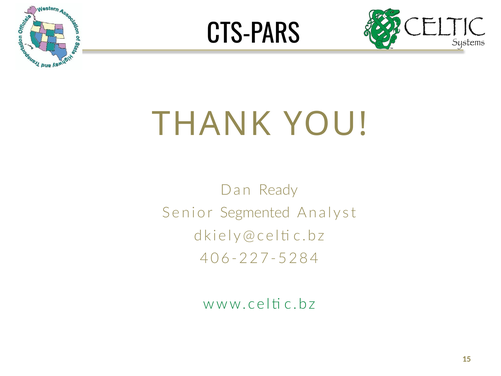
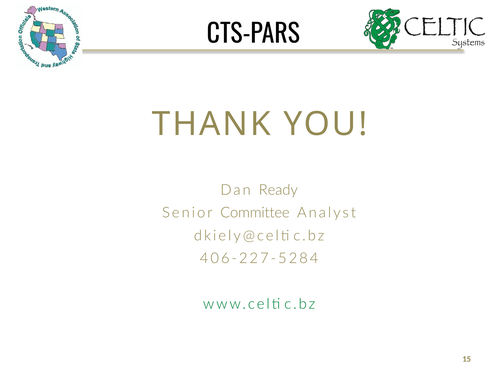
Segmented: Segmented -> Committee
